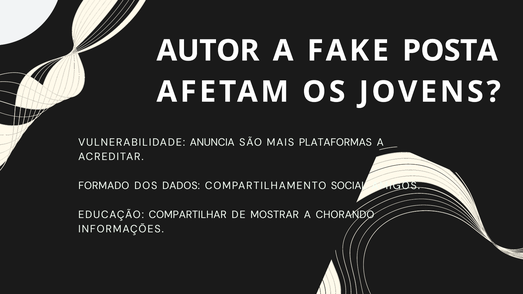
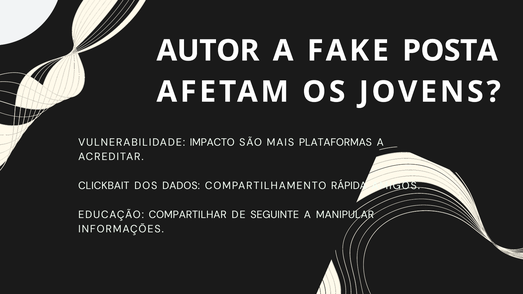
ANUNCIA: ANUNCIA -> IMPACTO
FORMADO: FORMADO -> CLICKBAIT
SOCIAL: SOCIAL -> RÁPIDA
MOSTRAR: MOSTRAR -> SEGUINTE
CHORANDO: CHORANDO -> MANIPULAR
